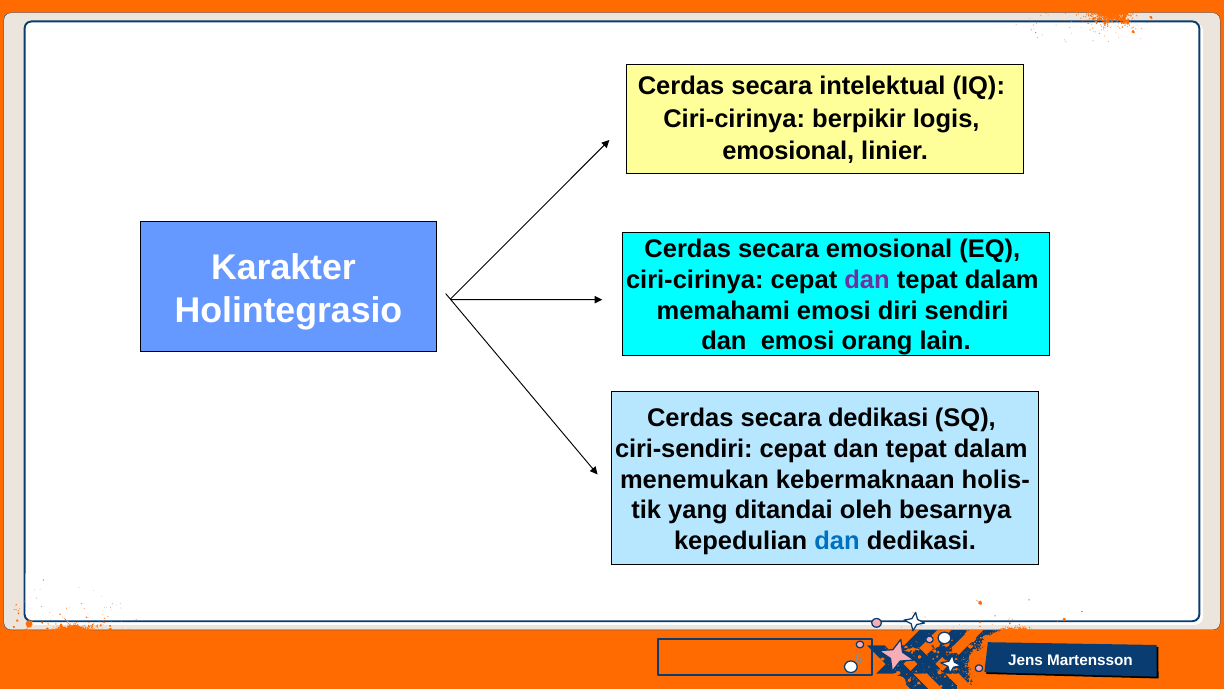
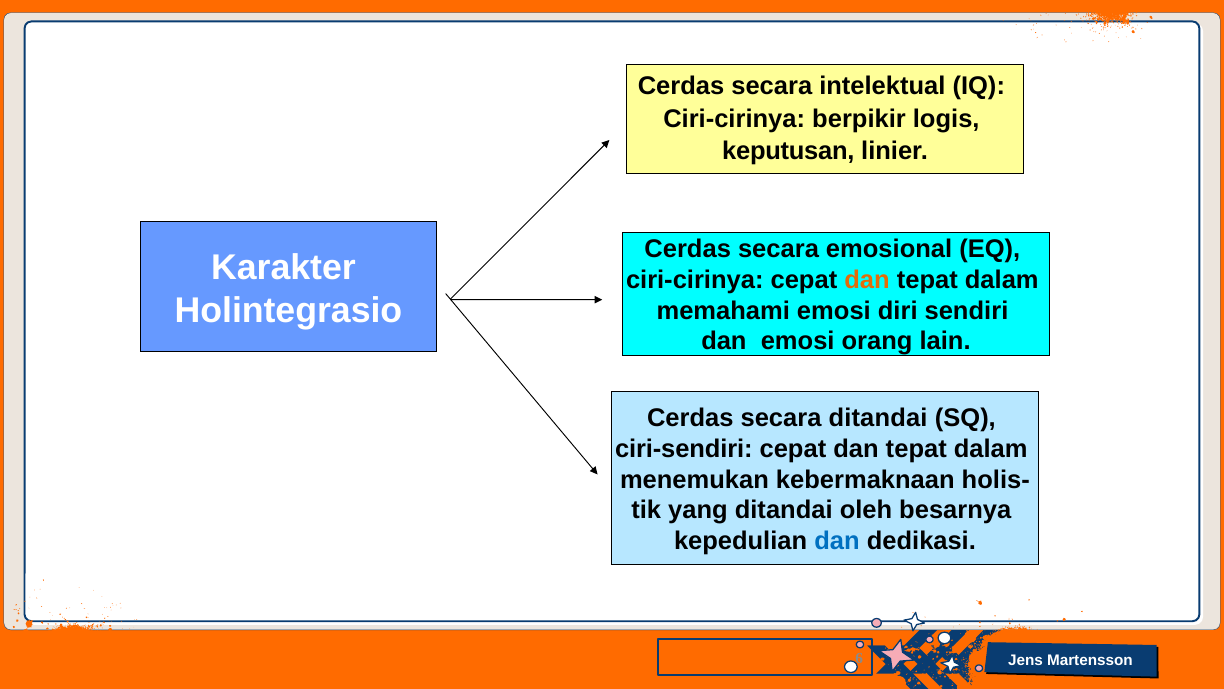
emosional at (788, 151): emosional -> keputusan
dan at (867, 280) colour: purple -> orange
secara dedikasi: dedikasi -> ditandai
